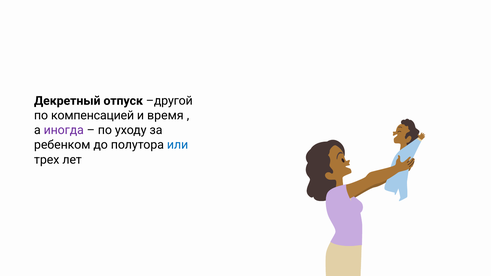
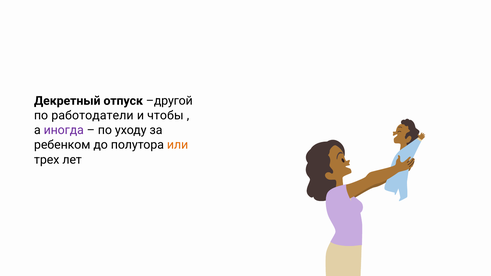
компенсацией: компенсацией -> работодатели
время: время -> чтобы
или colour: blue -> orange
